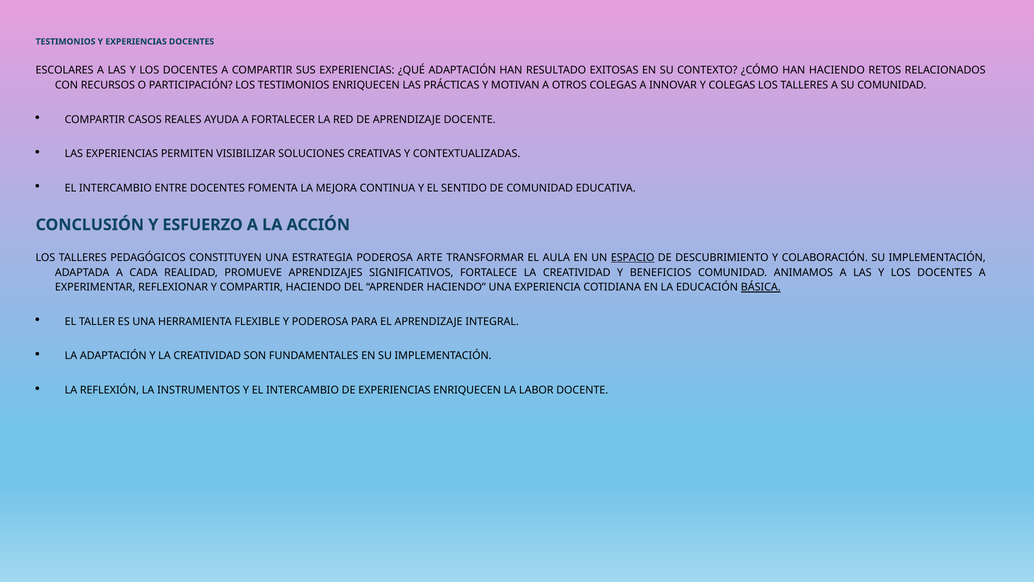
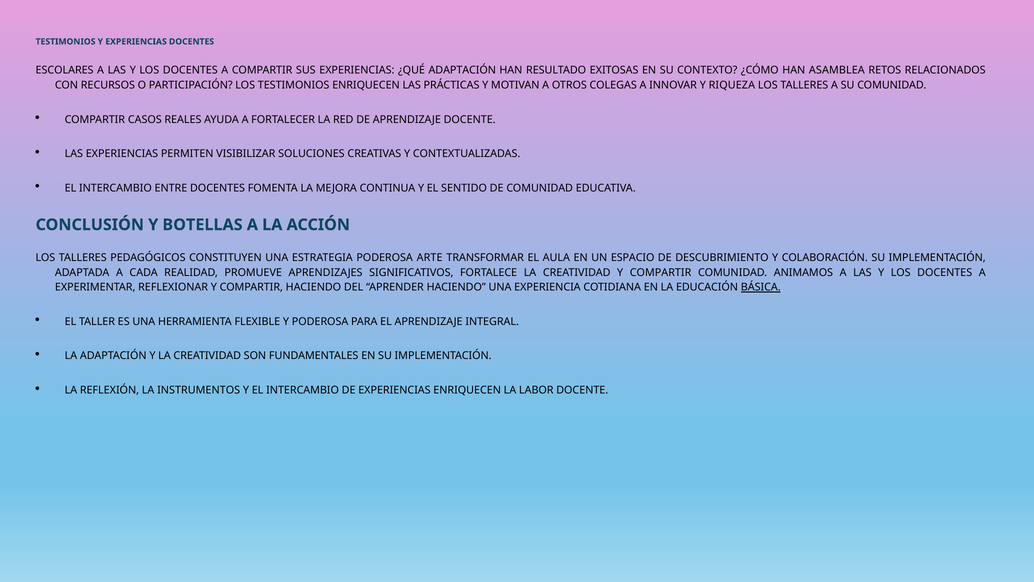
HAN HACIENDO: HACIENDO -> ASAMBLEA
Y COLEGAS: COLEGAS -> RIQUEZA
ESFUERZO: ESFUERZO -> BOTELLAS
ESPACIO underline: present -> none
CREATIVIDAD Y BENEFICIOS: BENEFICIOS -> COMPARTIR
